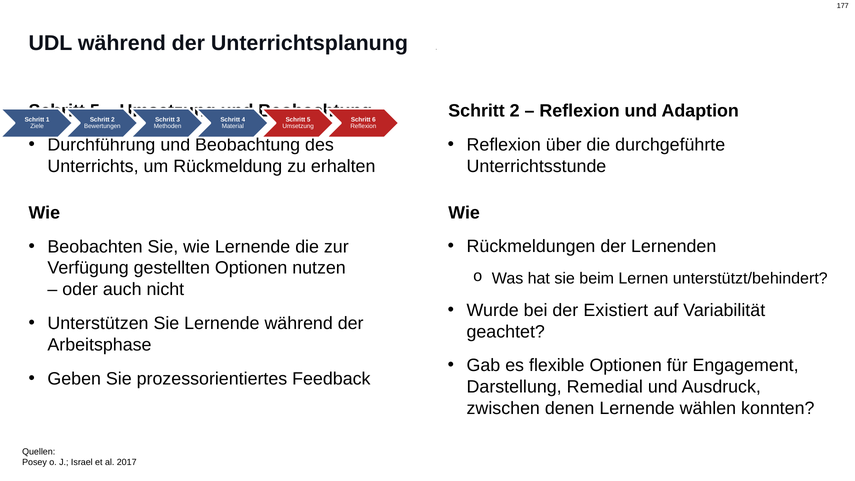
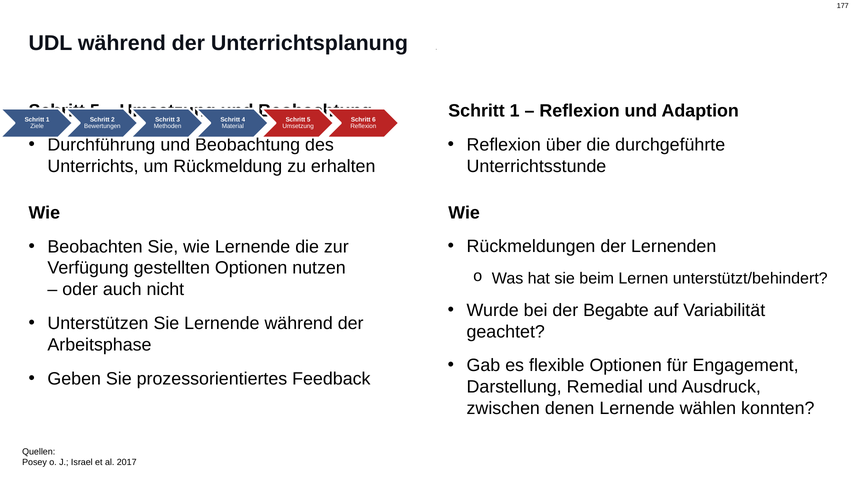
2 at (515, 111): 2 -> 1
Existiert: Existiert -> Begabte
